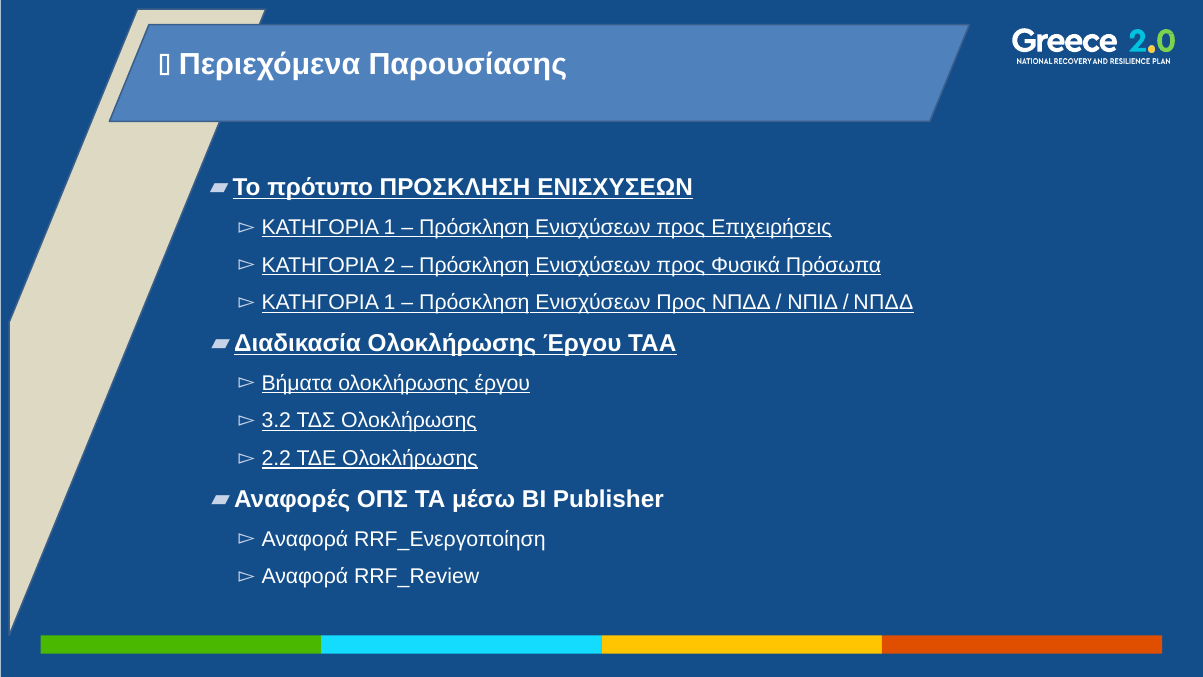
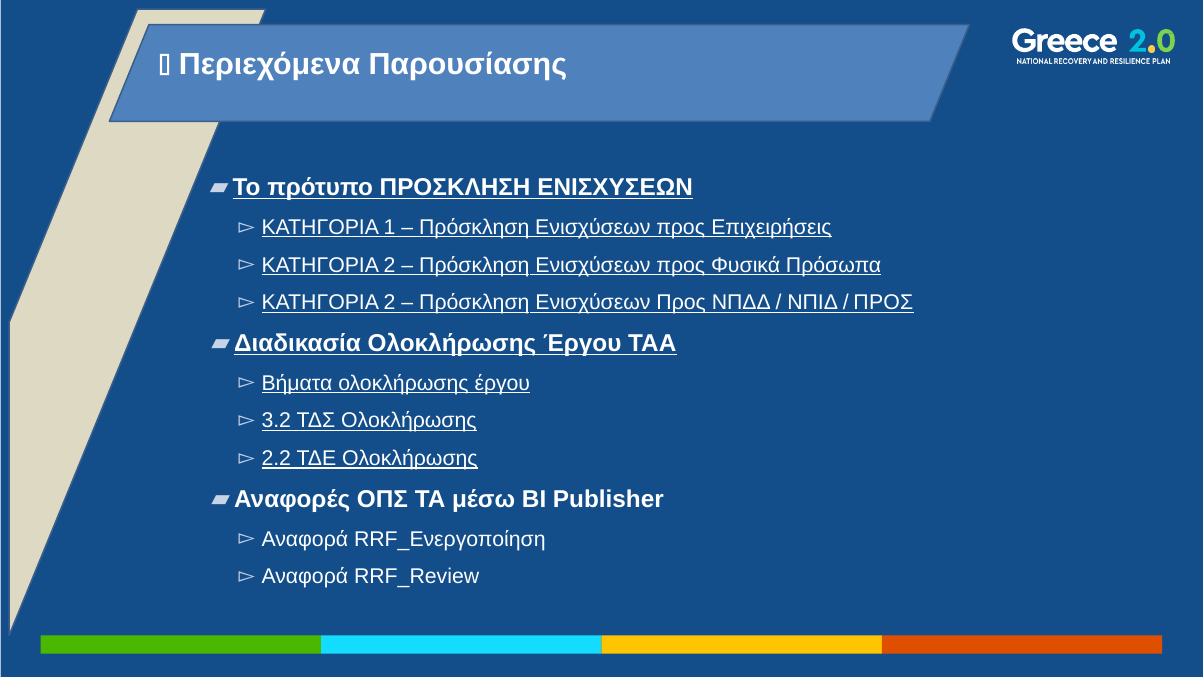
1 at (390, 303): 1 -> 2
ΝΠΔΔ at (883, 303): ΝΠΔΔ -> ΠΡΟΣ
